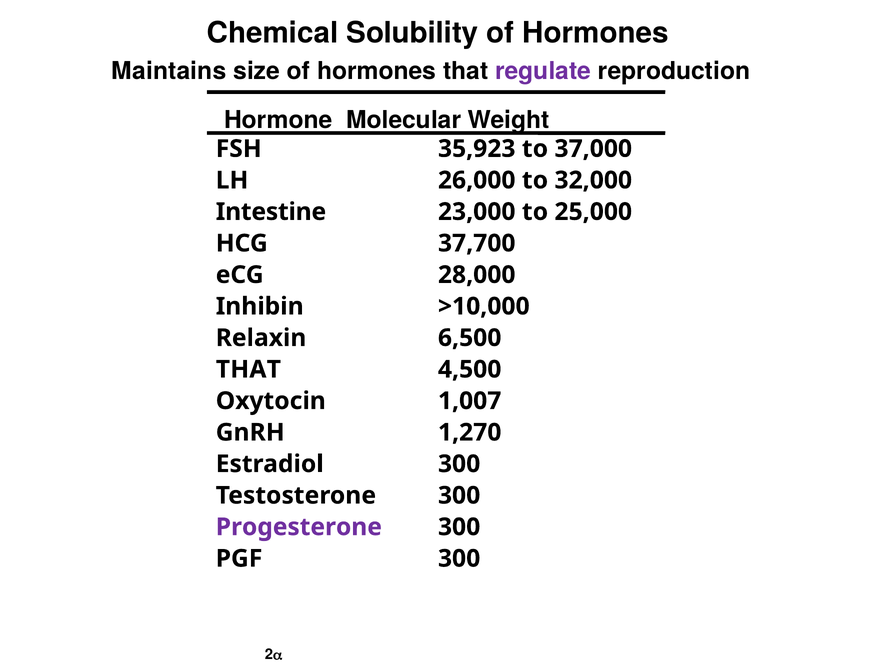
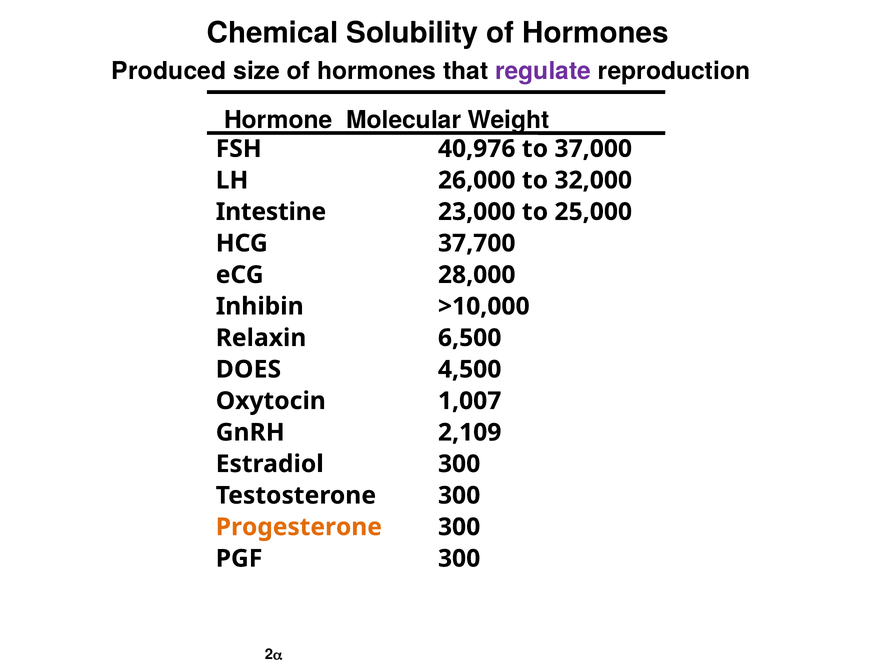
Maintains: Maintains -> Produced
35,923: 35,923 -> 40,976
THAT at (248, 370): THAT -> DOES
1,270: 1,270 -> 2,109
Progesterone colour: purple -> orange
